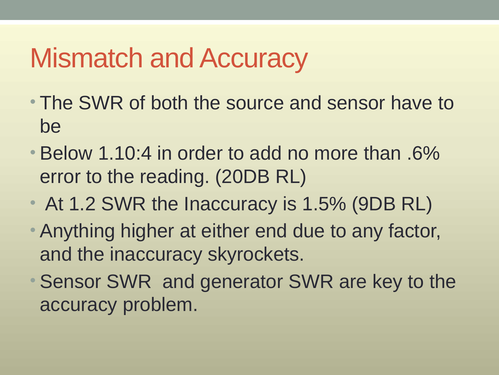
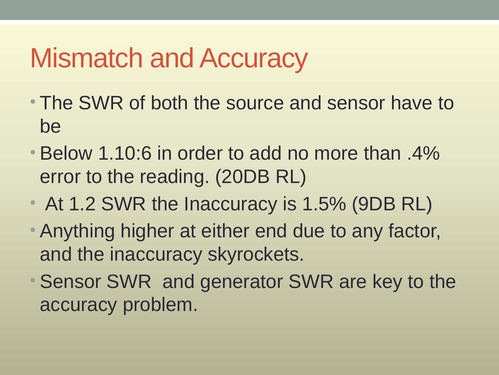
1.10:4: 1.10:4 -> 1.10:6
.6%: .6% -> .4%
